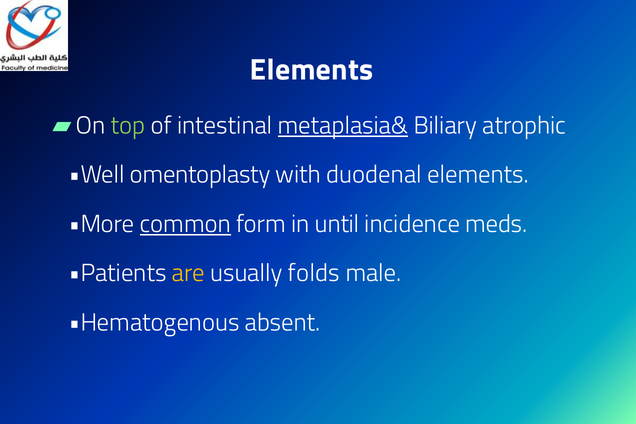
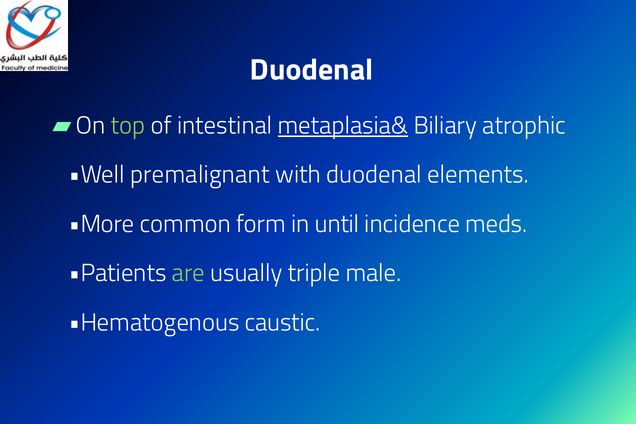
Elements at (312, 70): Elements -> Duodenal
omentoplasty: omentoplasty -> premalignant
common underline: present -> none
are colour: yellow -> light green
folds: folds -> triple
absent: absent -> caustic
